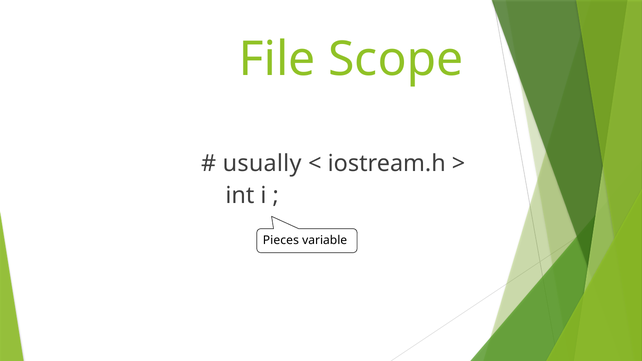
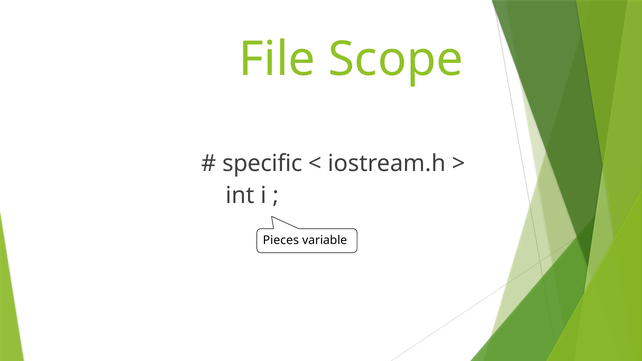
usually: usually -> specific
